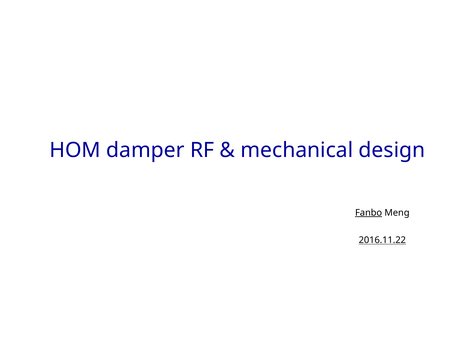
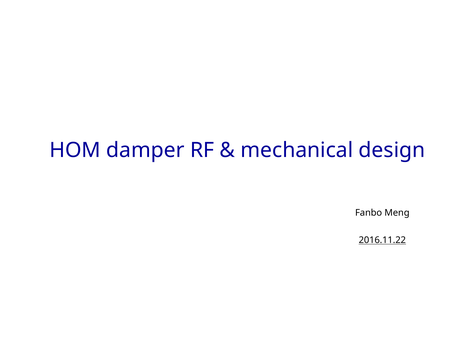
Fanbo underline: present -> none
